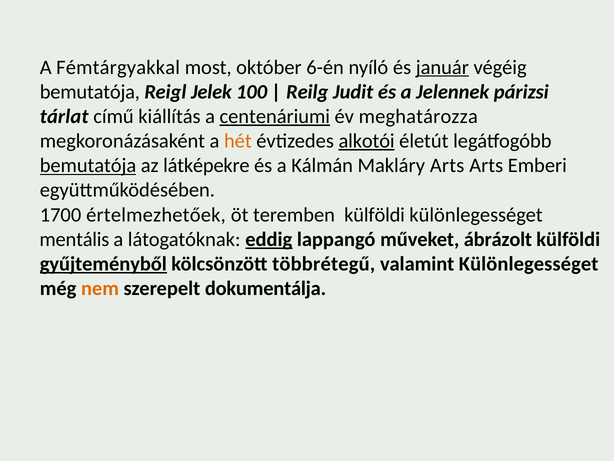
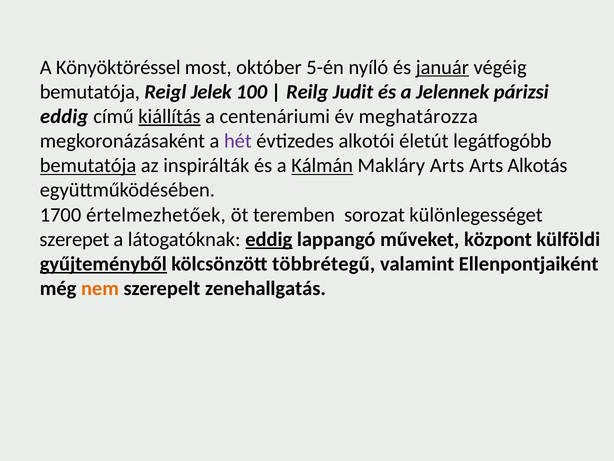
Fémtárgyakkal: Fémtárgyakkal -> Könyöktöréssel
6-én: 6-én -> 5-én
tárlat at (64, 116): tárlat -> eddig
kiállítás underline: none -> present
centenáriumi underline: present -> none
hét colour: orange -> purple
alkotói underline: present -> none
látképekre: látképekre -> inspirálták
Kálmán underline: none -> present
Emberi: Emberi -> Alkotás
teremben külföldi: külföldi -> sorozat
mentális: mentális -> szerepet
ábrázolt: ábrázolt -> központ
valamint Különlegességet: Különlegességet -> Ellenpontjaiként
dokumentálja: dokumentálja -> zenehallgatás
